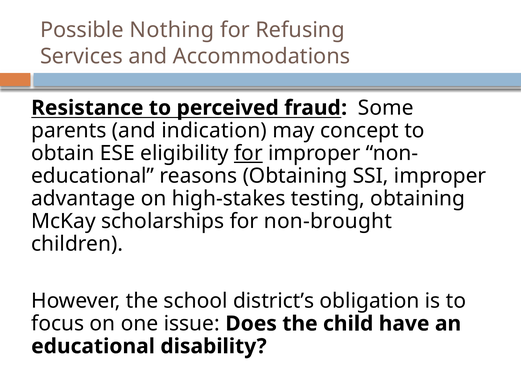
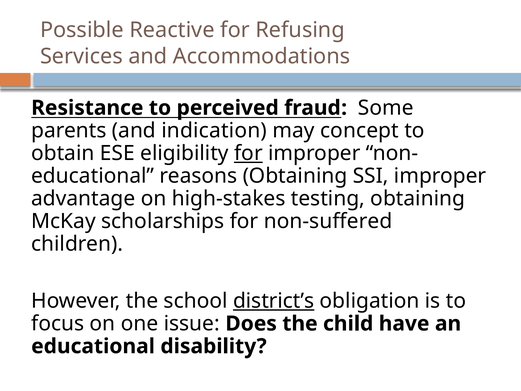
Nothing: Nothing -> Reactive
non-brought: non-brought -> non-suffered
district’s underline: none -> present
